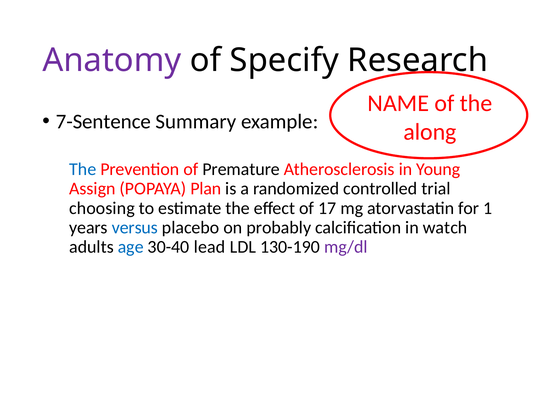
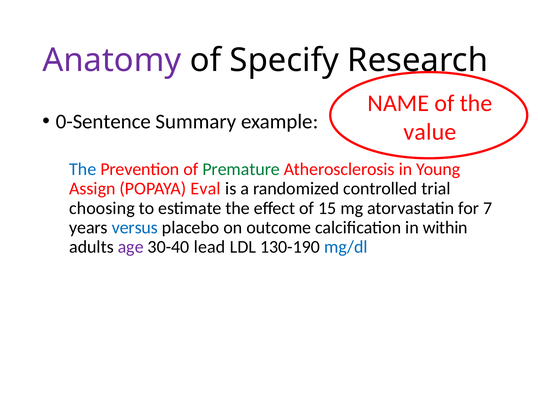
7-Sentence: 7-Sentence -> 0-Sentence
along: along -> value
Premature colour: black -> green
Plan: Plan -> Eval
17: 17 -> 15
1: 1 -> 7
probably: probably -> outcome
watch: watch -> within
age colour: blue -> purple
mg/dl colour: purple -> blue
